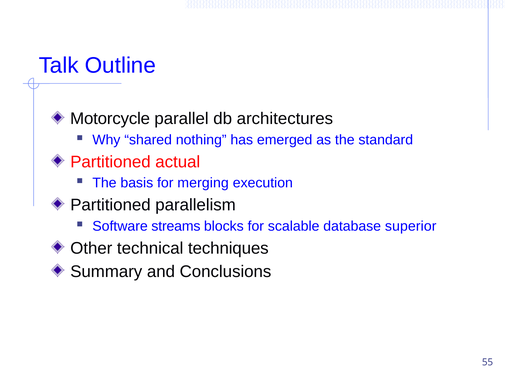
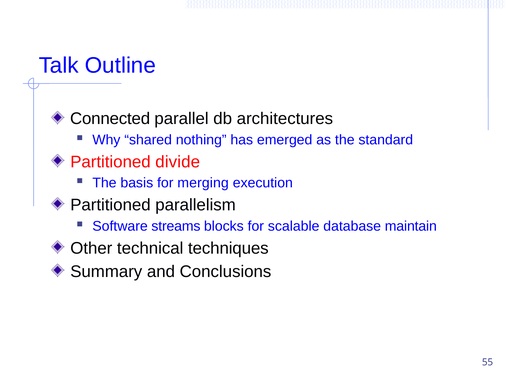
Motorcycle: Motorcycle -> Connected
actual: actual -> divide
superior: superior -> maintain
